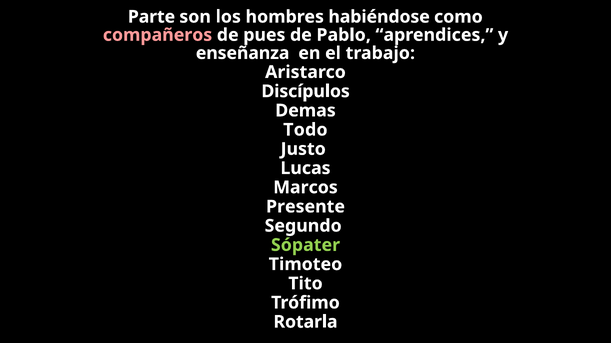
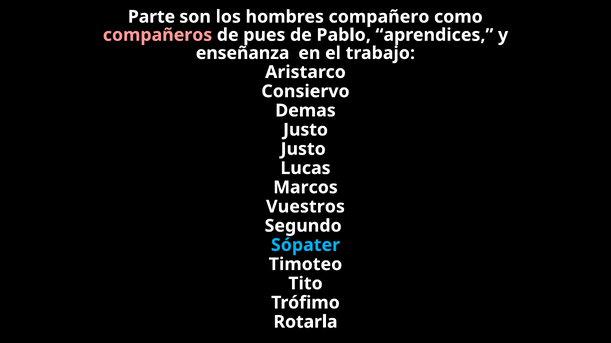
habiéndose: habiéndose -> compañero
Discípulos: Discípulos -> Consiervo
Todo at (305, 130): Todo -> Justo
Presente: Presente -> Vuestros
Sópater colour: light green -> light blue
